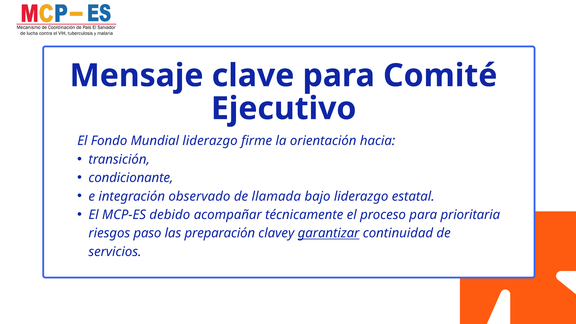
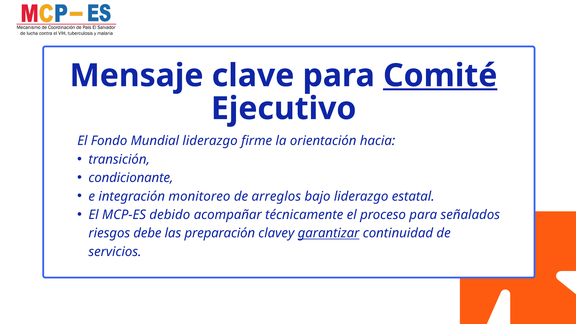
Comité underline: none -> present
observado: observado -> monitoreo
llamada: llamada -> arreglos
prioritaria: prioritaria -> señalados
paso: paso -> debe
